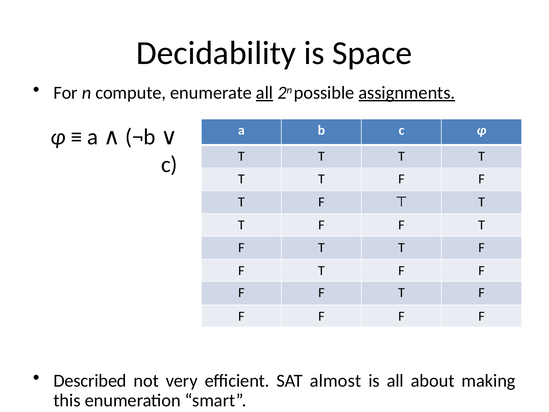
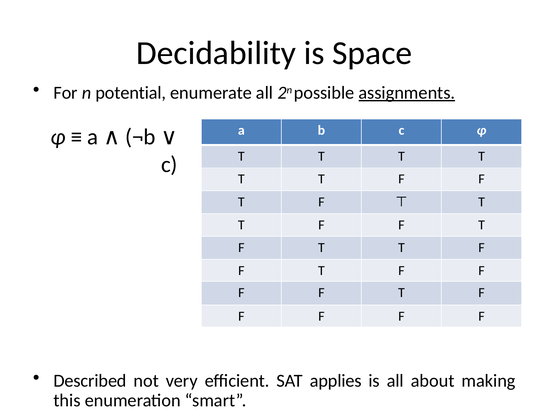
compute: compute -> potential
all at (265, 93) underline: present -> none
almost: almost -> applies
